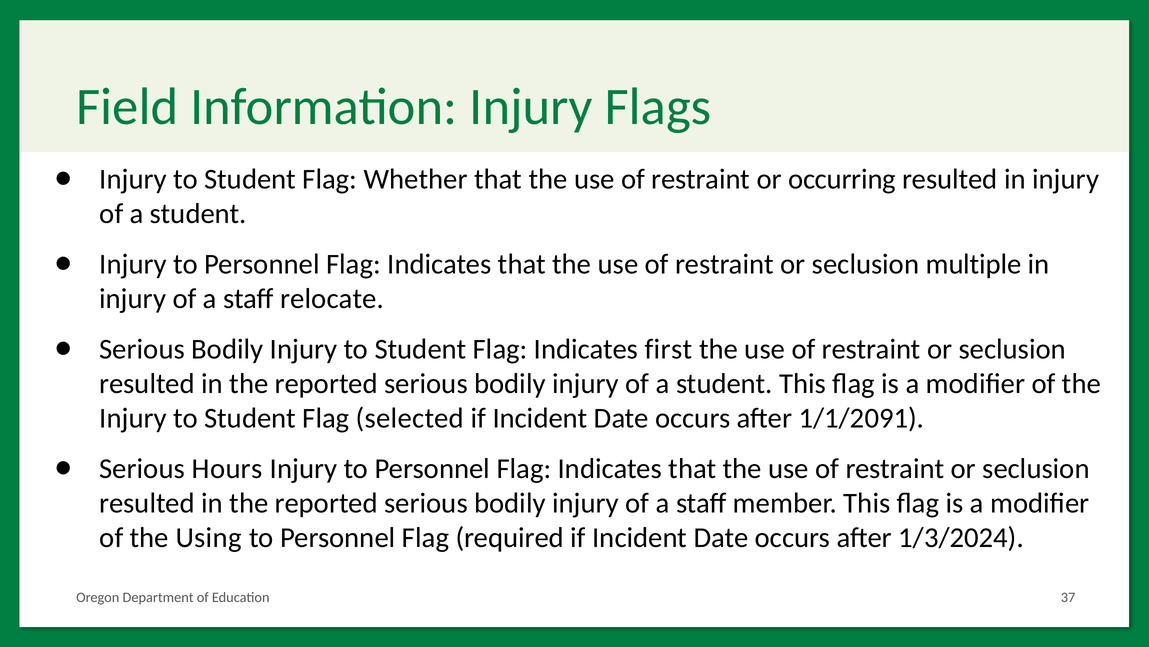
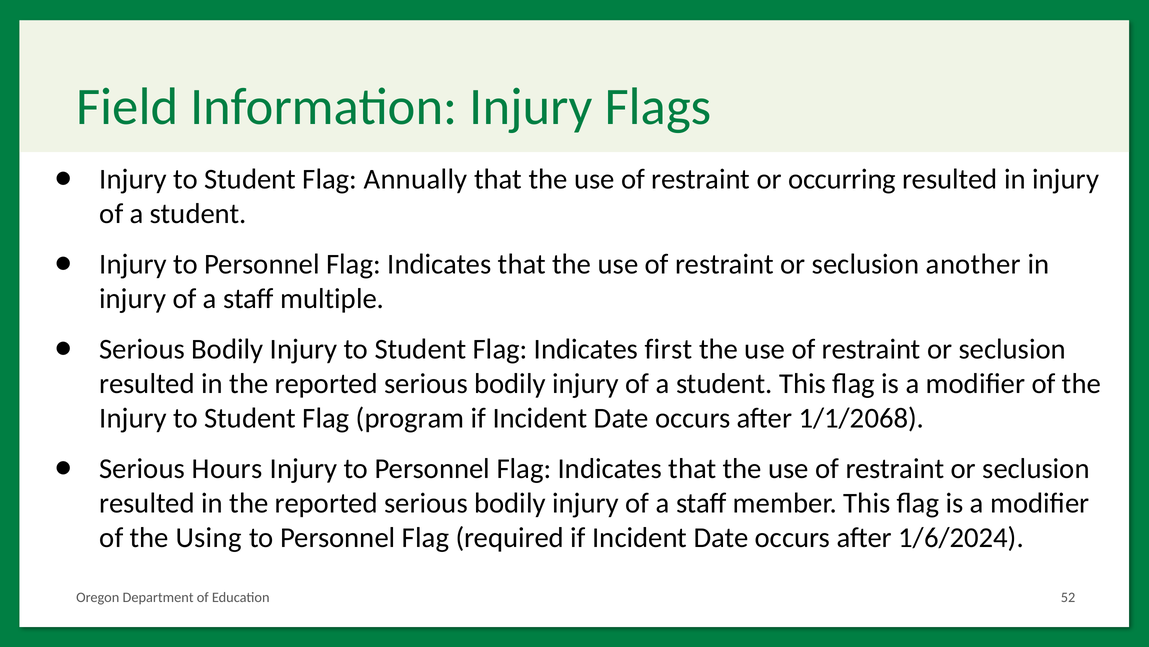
Whether: Whether -> Annually
multiple: multiple -> another
relocate: relocate -> multiple
selected: selected -> program
1/1/2091: 1/1/2091 -> 1/1/2068
1/3/2024: 1/3/2024 -> 1/6/2024
37: 37 -> 52
